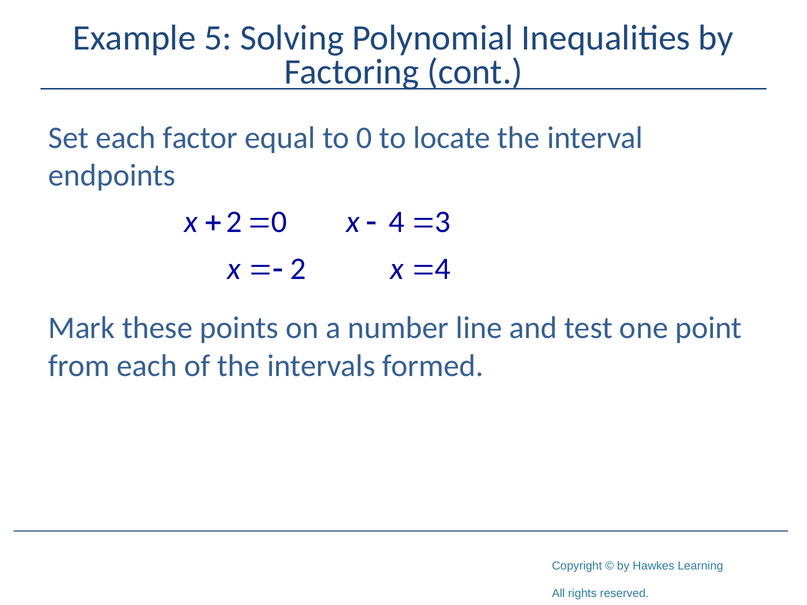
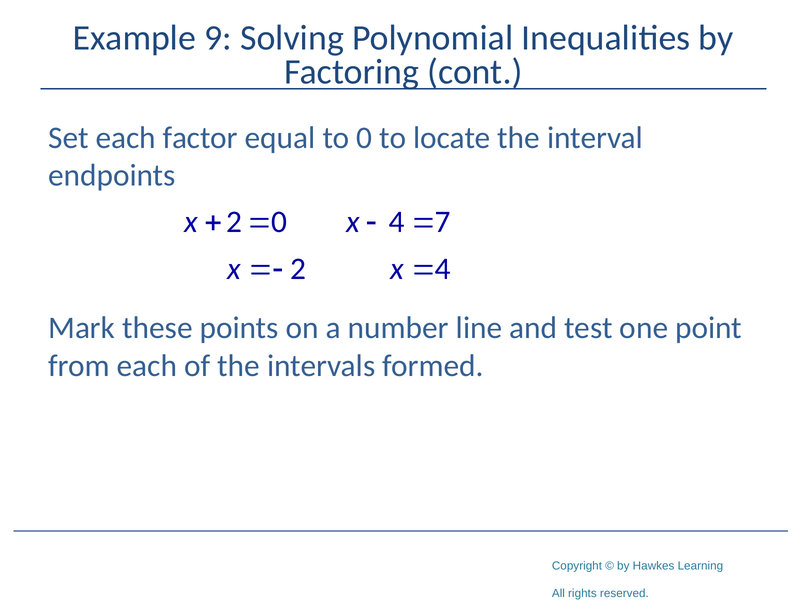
5: 5 -> 9
3: 3 -> 7
